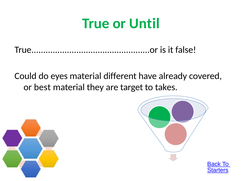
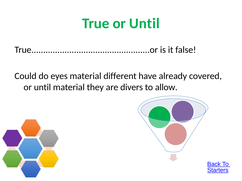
best at (42, 88): best -> until
target: target -> divers
takes: takes -> allow
